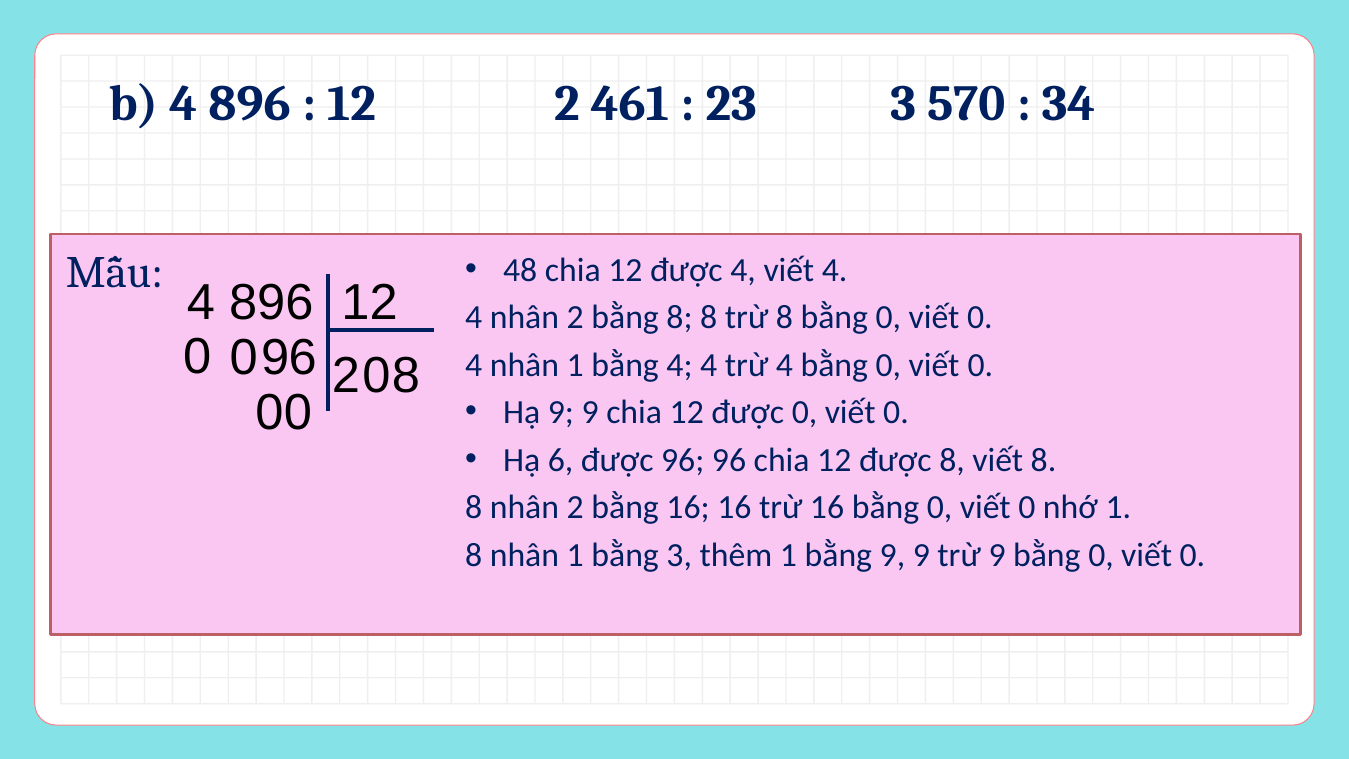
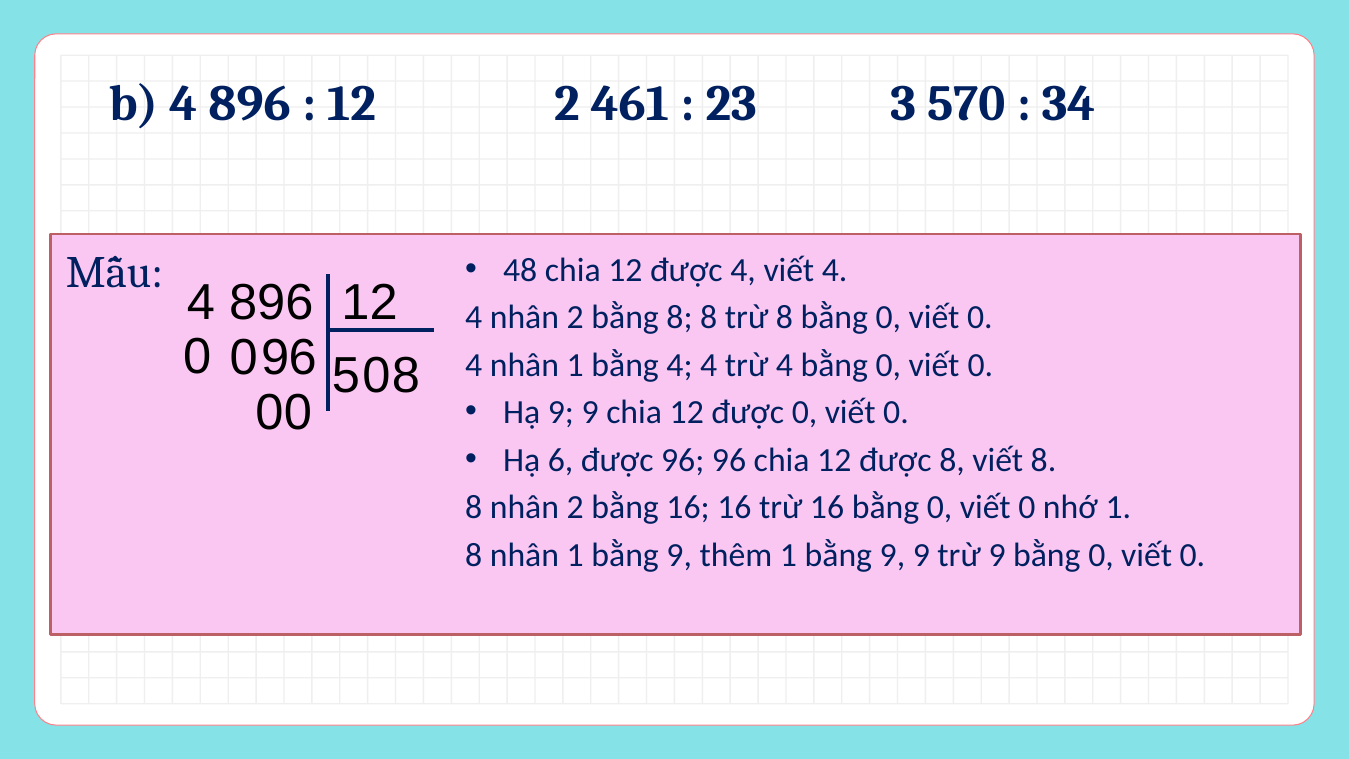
0 2: 2 -> 5
nhân 1 bằng 3: 3 -> 9
